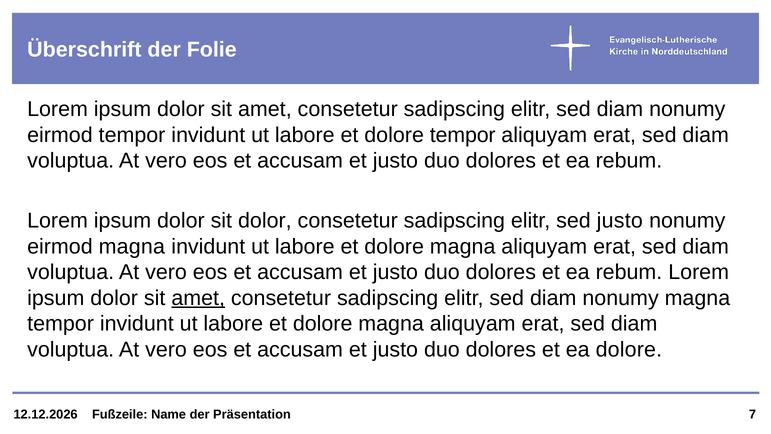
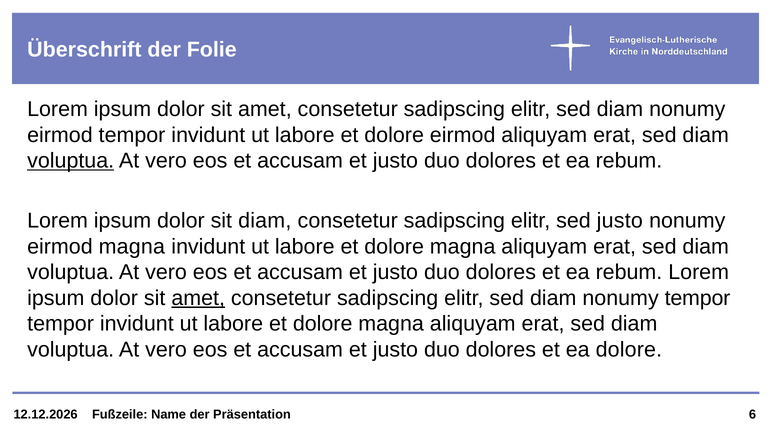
dolore tempor: tempor -> eirmod
voluptua at (71, 161) underline: none -> present
sit dolor: dolor -> diam
nonumy magna: magna -> tempor
7: 7 -> 6
